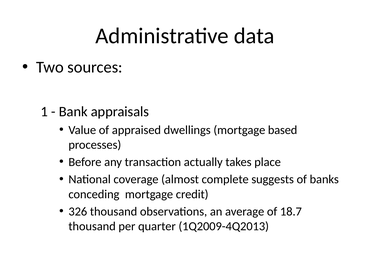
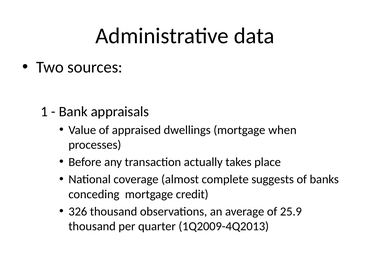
based: based -> when
18.7: 18.7 -> 25.9
